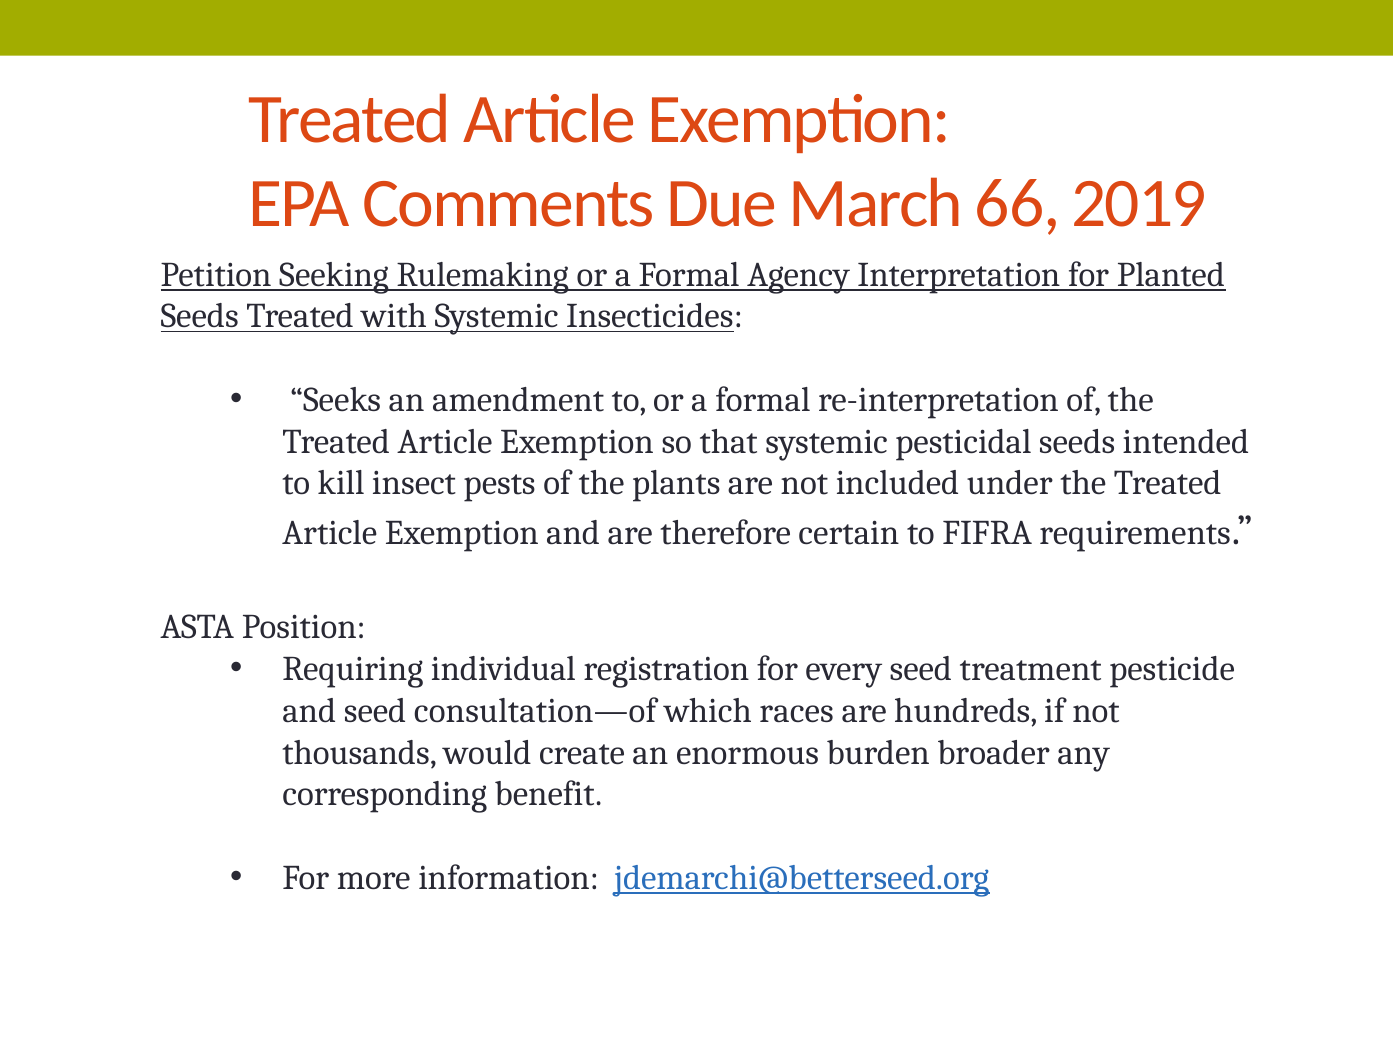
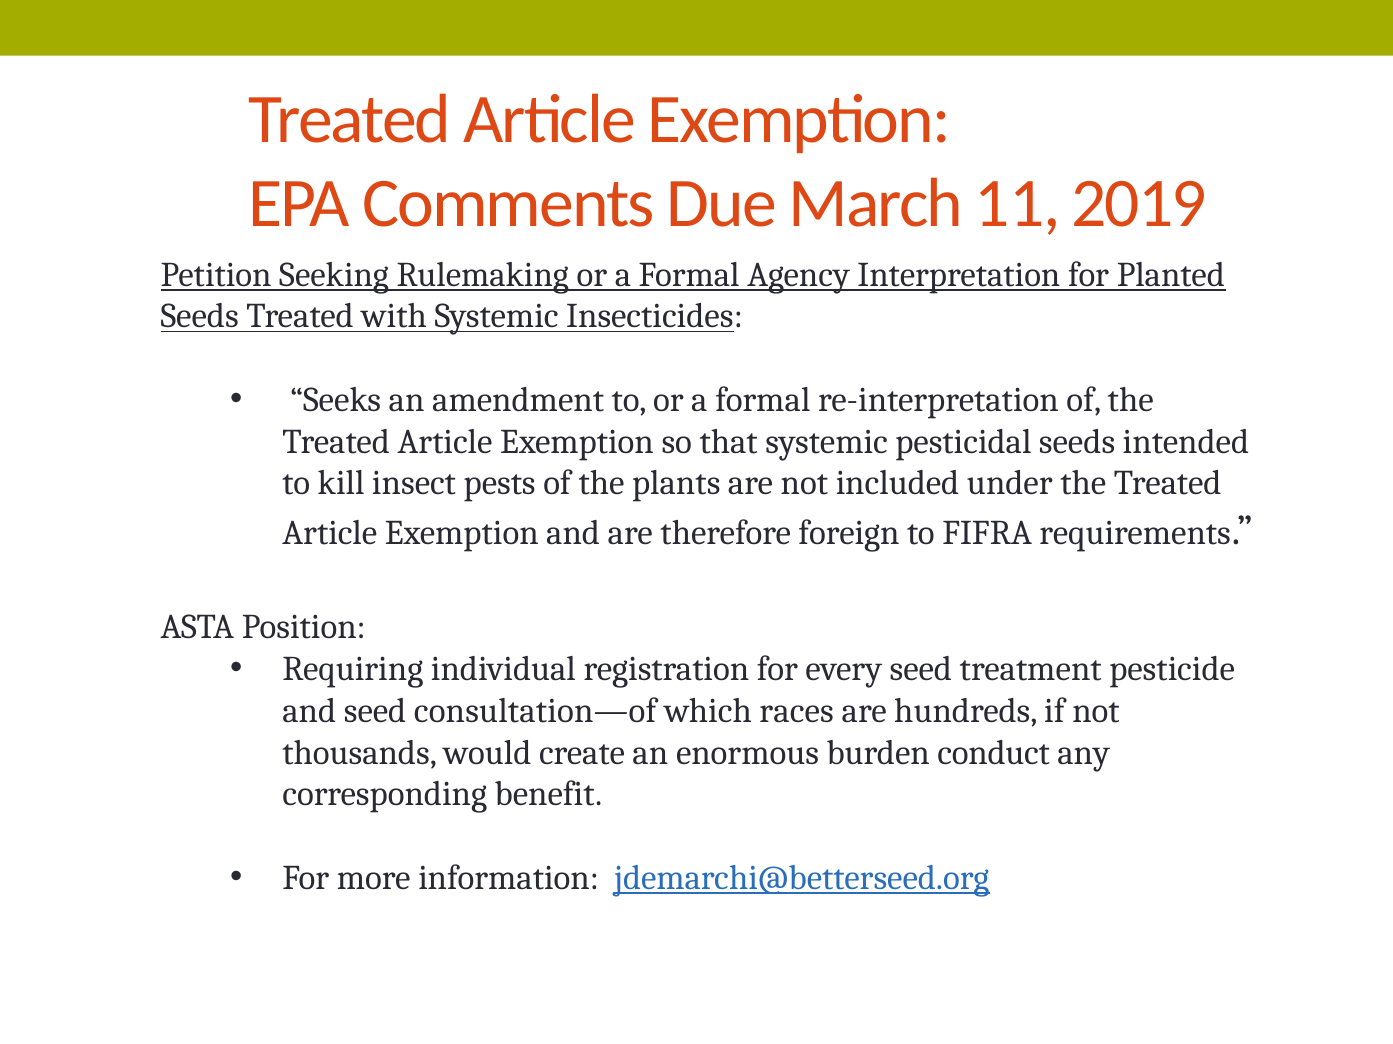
66: 66 -> 11
certain: certain -> foreign
broader: broader -> conduct
